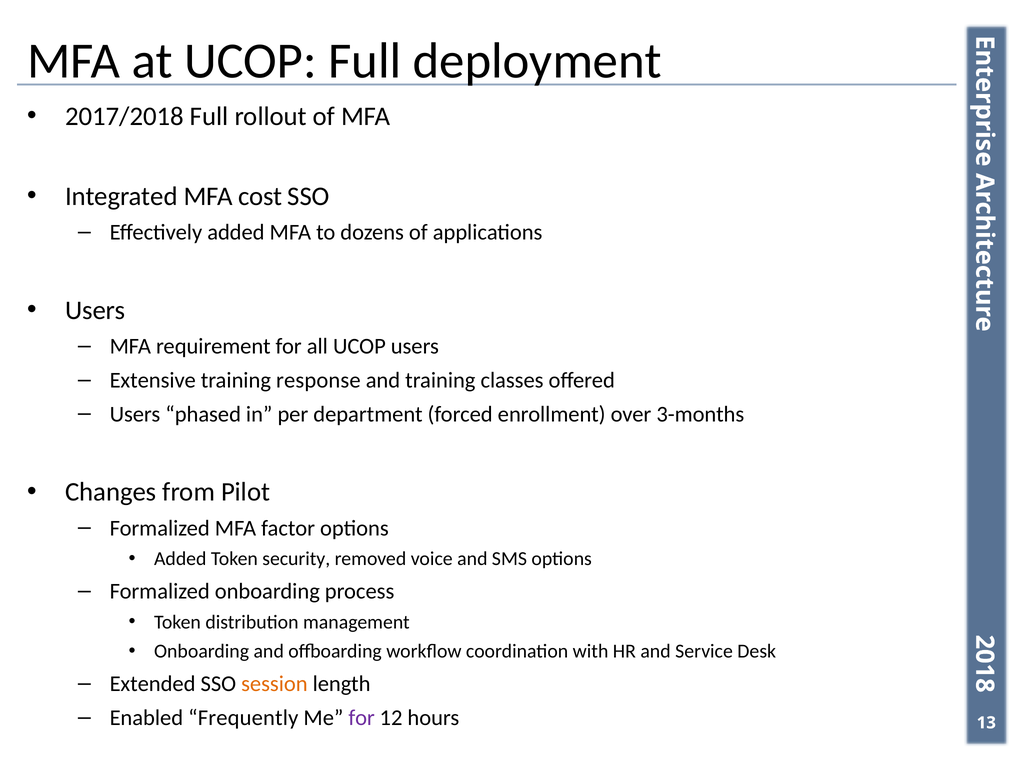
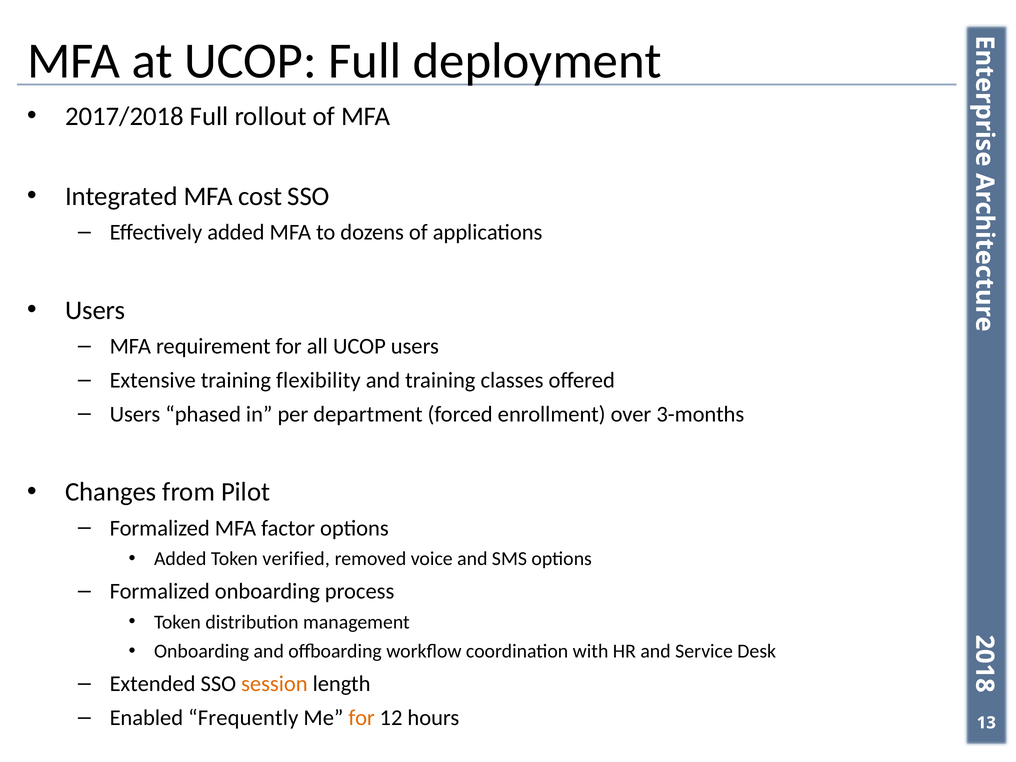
response: response -> flexibility
security: security -> verified
for at (362, 718) colour: purple -> orange
